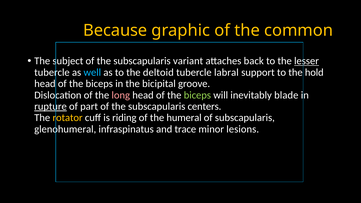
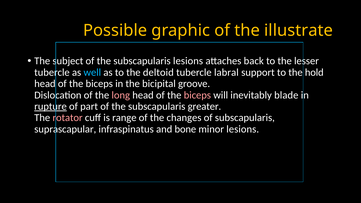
Because: Because -> Possible
common: common -> illustrate
subscapularis variant: variant -> lesions
lesser underline: present -> none
biceps at (197, 95) colour: light green -> pink
centers: centers -> greater
rotator colour: yellow -> pink
riding: riding -> range
humeral: humeral -> changes
glenohumeral: glenohumeral -> suprascapular
trace: trace -> bone
